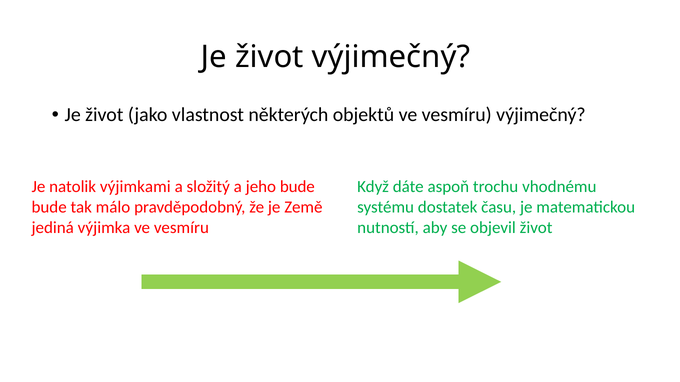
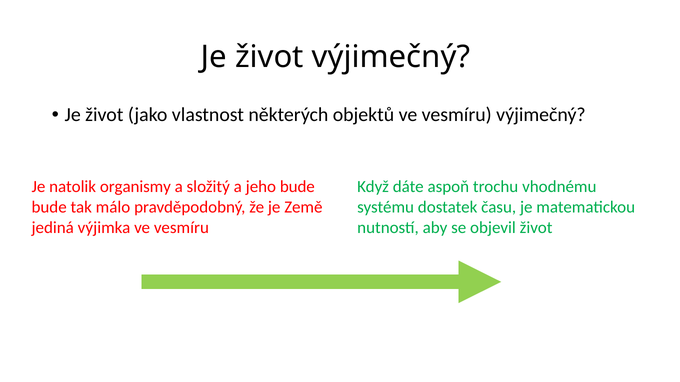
výjimkami: výjimkami -> organismy
